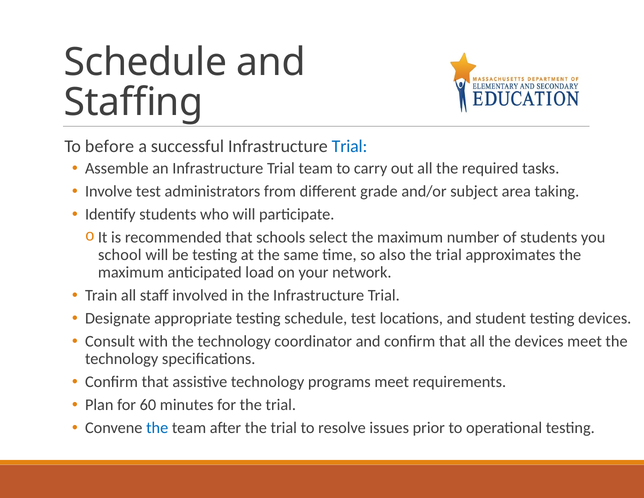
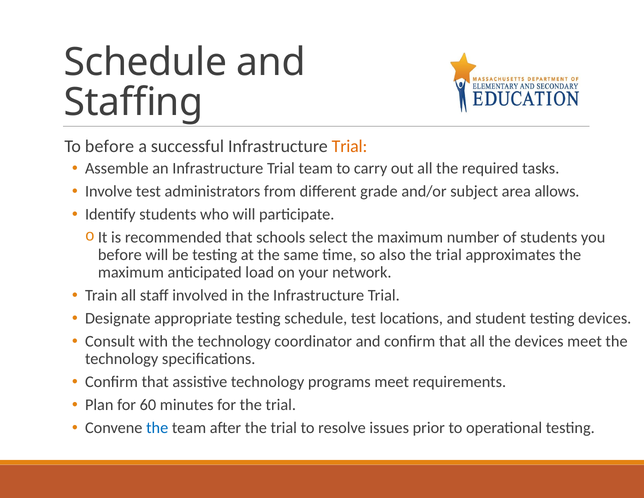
Trial at (350, 146) colour: blue -> orange
taking: taking -> allows
school at (120, 255): school -> before
